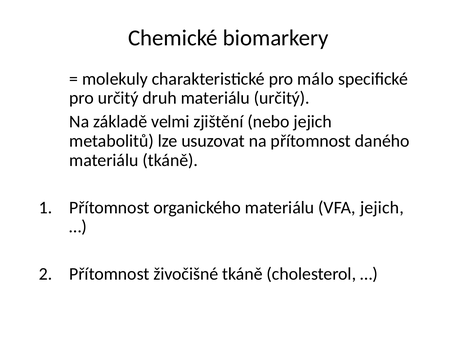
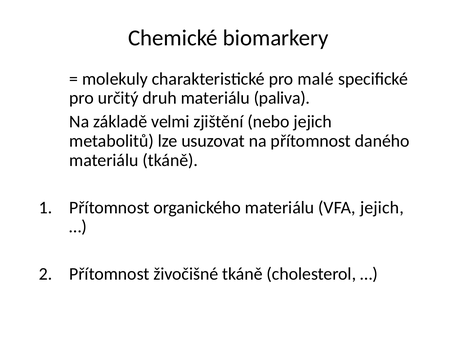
málo: málo -> malé
materiálu určitý: určitý -> paliva
